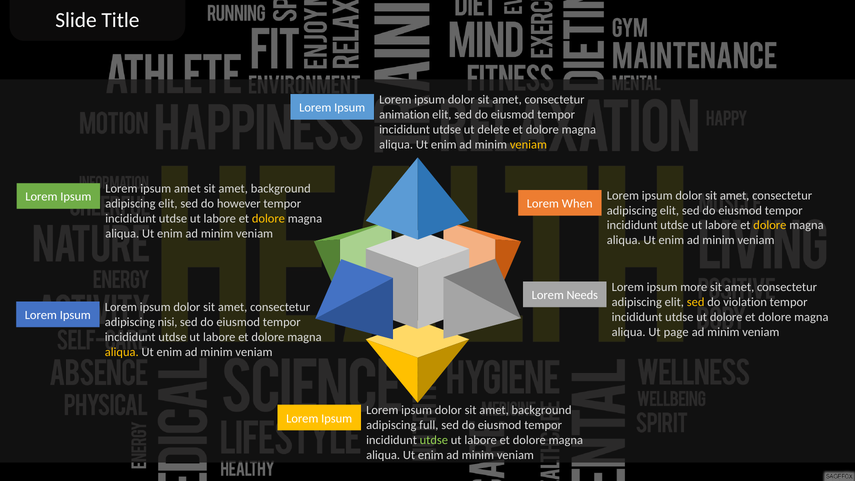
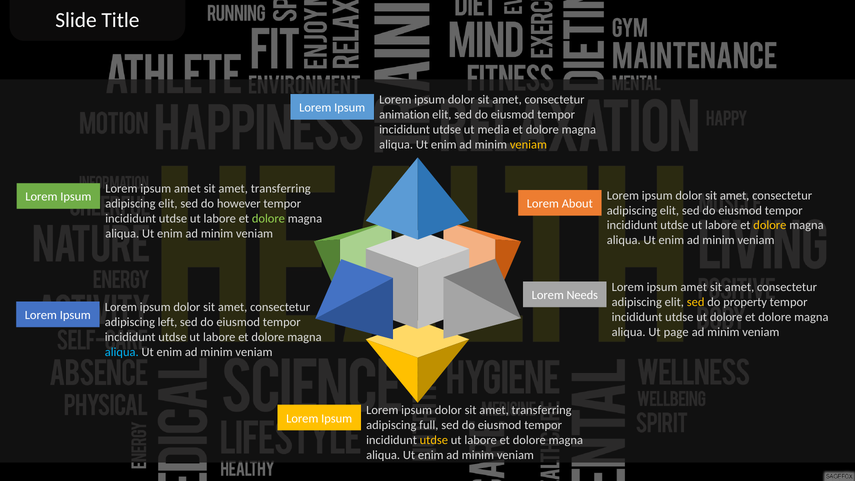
delete: delete -> media
background at (281, 189): background -> transferring
When: When -> About
dolore at (268, 219) colour: yellow -> light green
more at (694, 287): more -> amet
violation: violation -> property
nisi: nisi -> left
aliqua at (122, 352) colour: yellow -> light blue
dolor sit amet background: background -> transferring
utdse at (434, 440) colour: light green -> yellow
